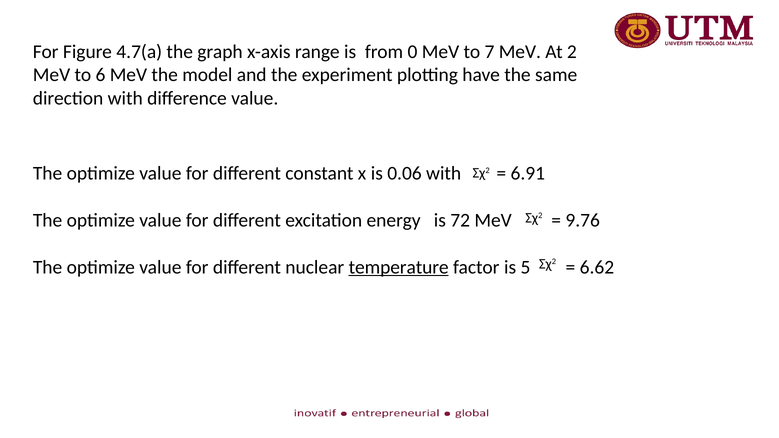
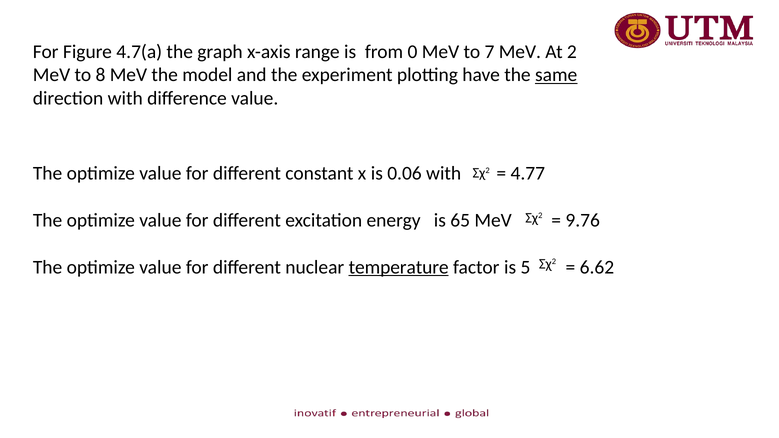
6: 6 -> 8
same underline: none -> present
6.91: 6.91 -> 4.77
72: 72 -> 65
